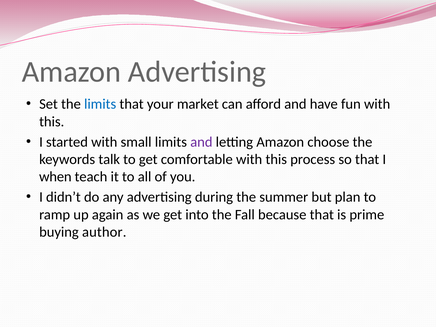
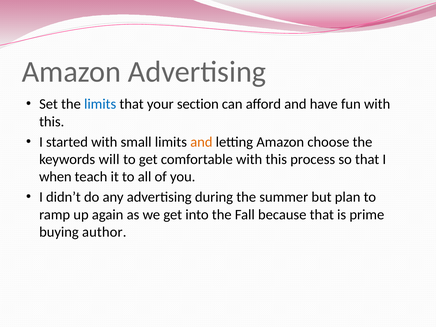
market: market -> section
and at (201, 142) colour: purple -> orange
talk: talk -> will
